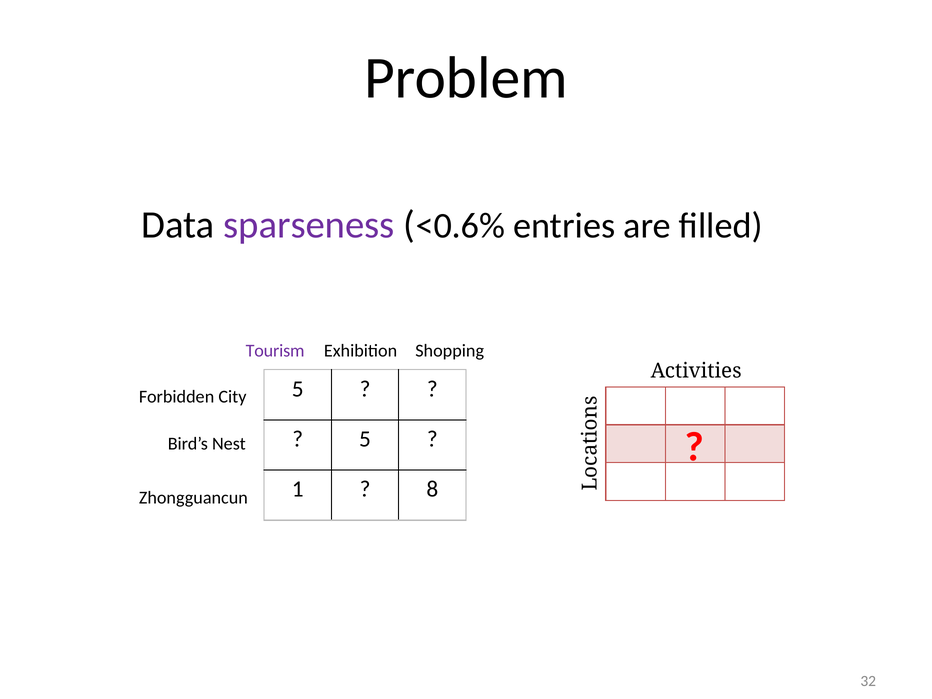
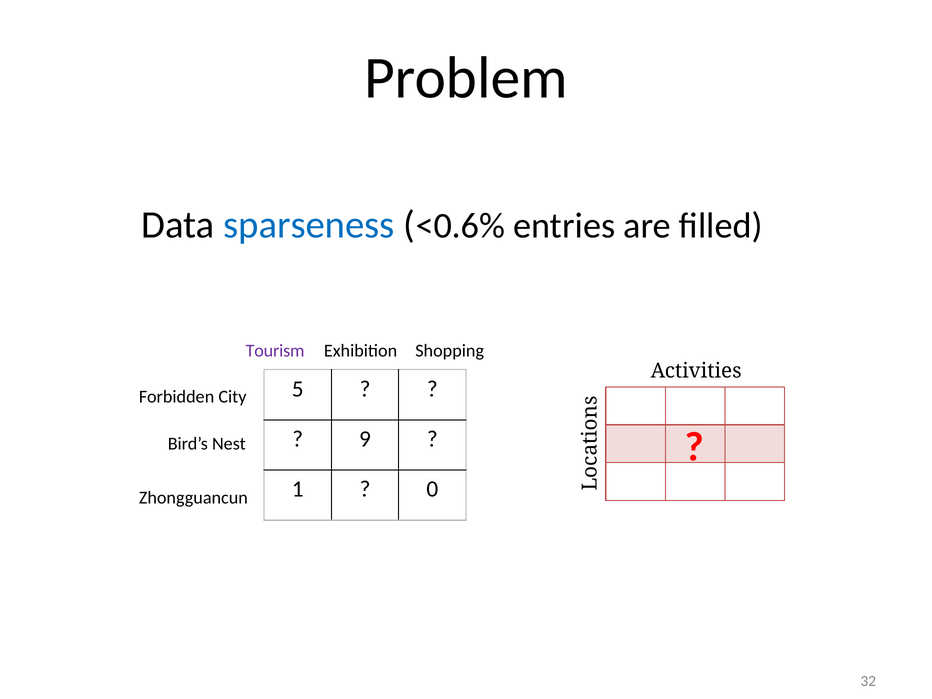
sparseness colour: purple -> blue
5 at (365, 439): 5 -> 9
8: 8 -> 0
